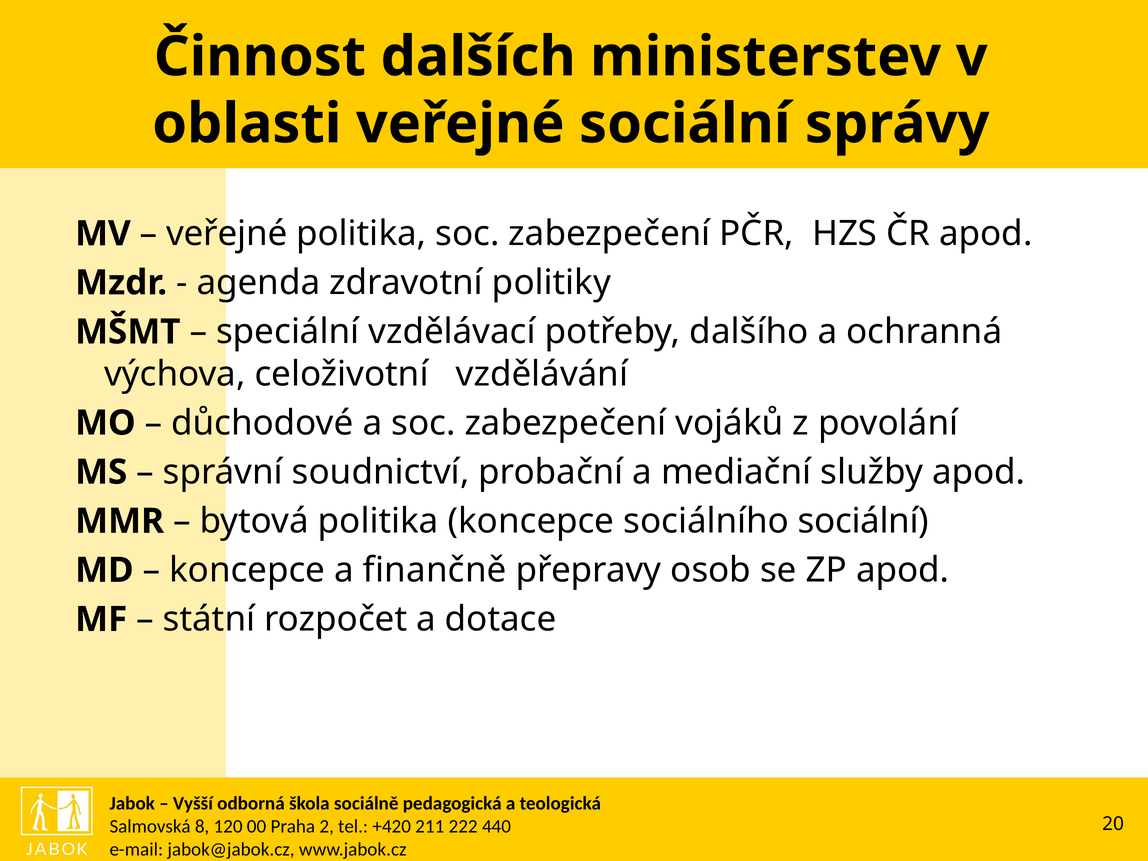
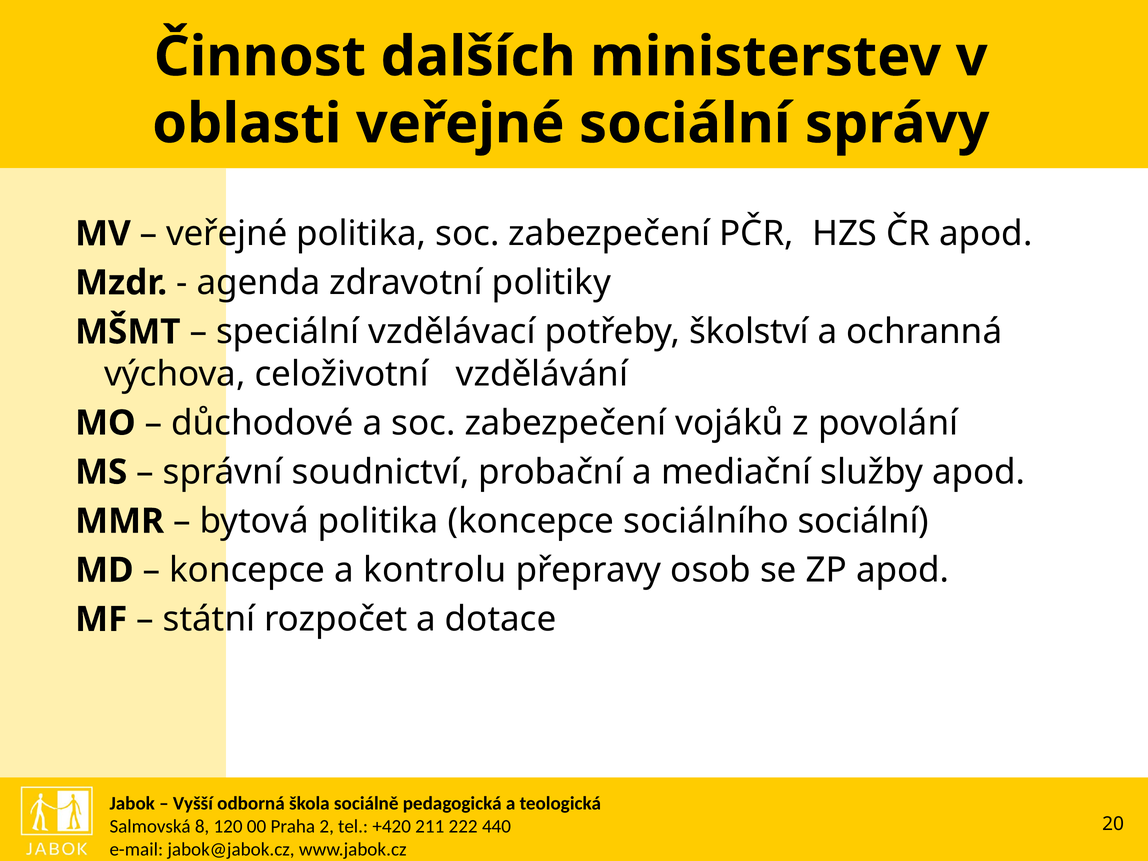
dalšího: dalšího -> školství
finančně: finančně -> kontrolu
